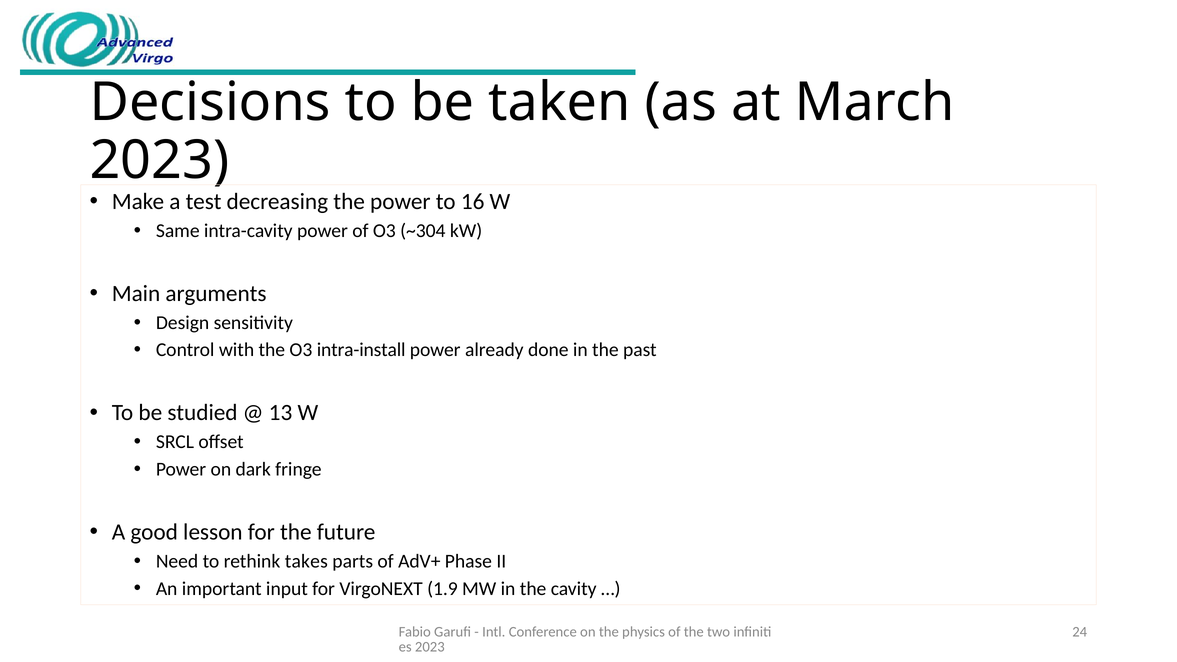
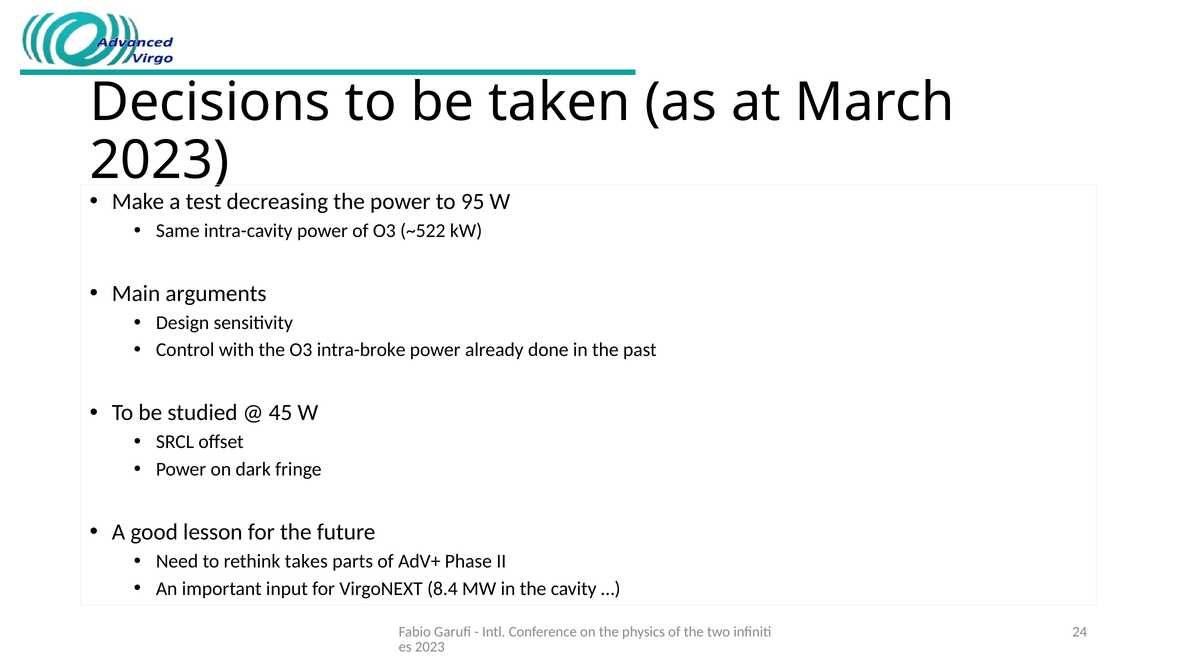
16: 16 -> 95
~304: ~304 -> ~522
intra-install: intra-install -> intra-broke
13: 13 -> 45
1.9: 1.9 -> 8.4
